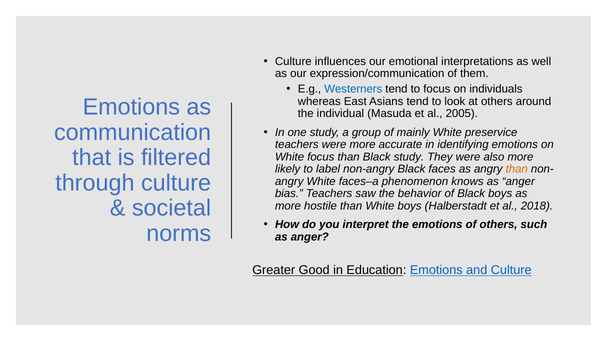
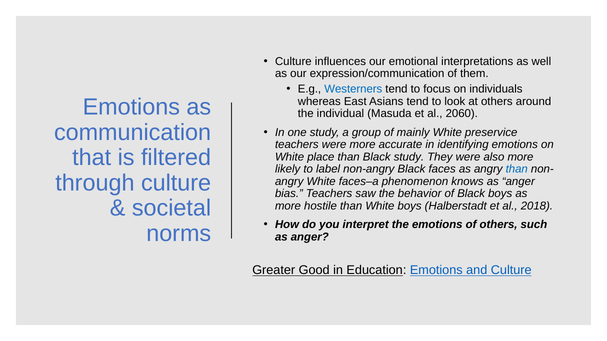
2005: 2005 -> 2060
White focus: focus -> place
than at (517, 169) colour: orange -> blue
